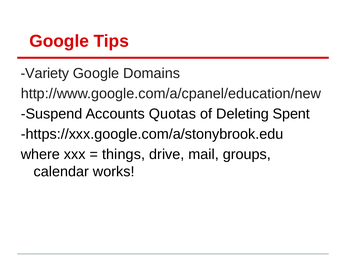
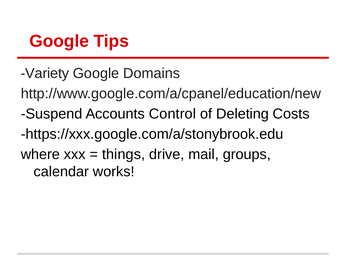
Quotas: Quotas -> Control
Spent: Spent -> Costs
